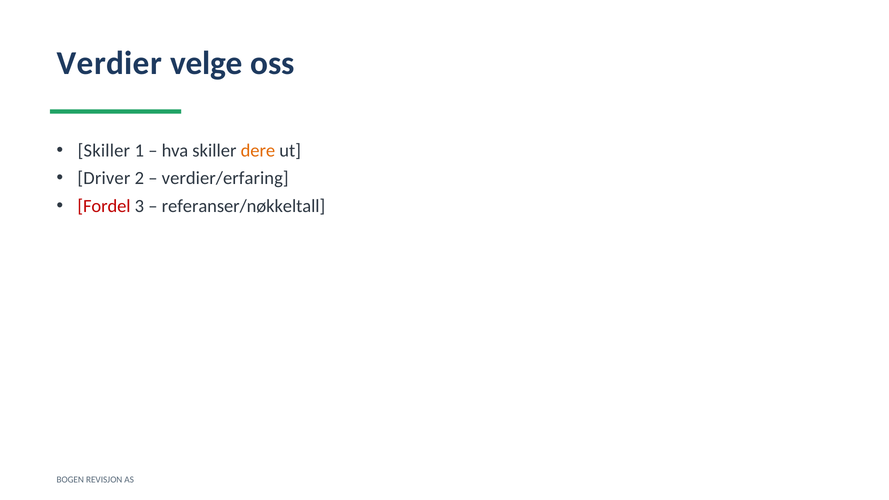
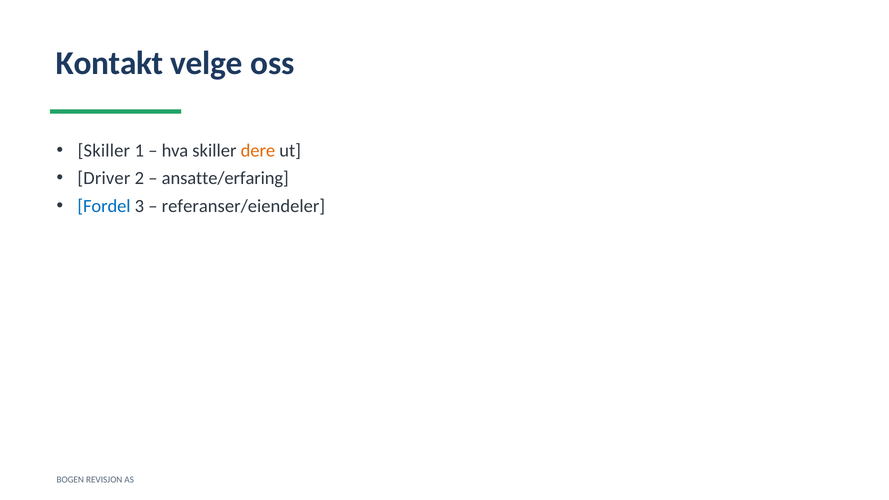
Verdier: Verdier -> Kontakt
verdier/erfaring: verdier/erfaring -> ansatte/erfaring
Fordel colour: red -> blue
referanser/nøkkeltall: referanser/nøkkeltall -> referanser/eiendeler
